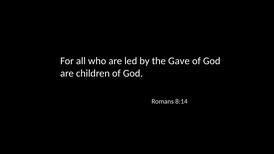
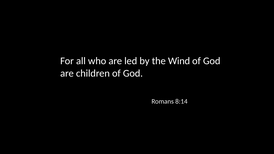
Gave: Gave -> Wind
